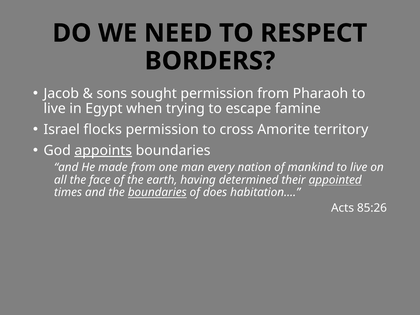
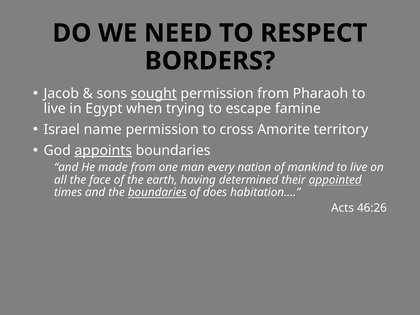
sought underline: none -> present
flocks: flocks -> name
85:26: 85:26 -> 46:26
